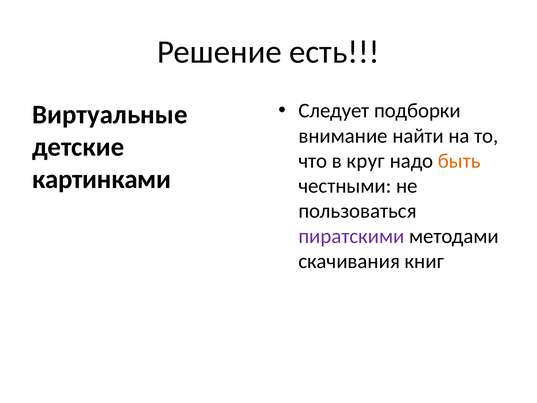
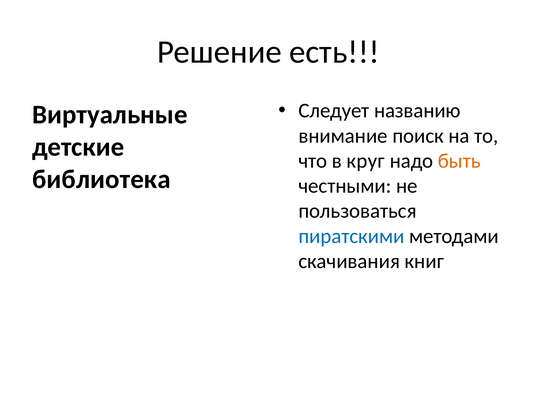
подборки: подборки -> названию
найти: найти -> поиск
картинками: картинками -> библиотека
пиратскими colour: purple -> blue
